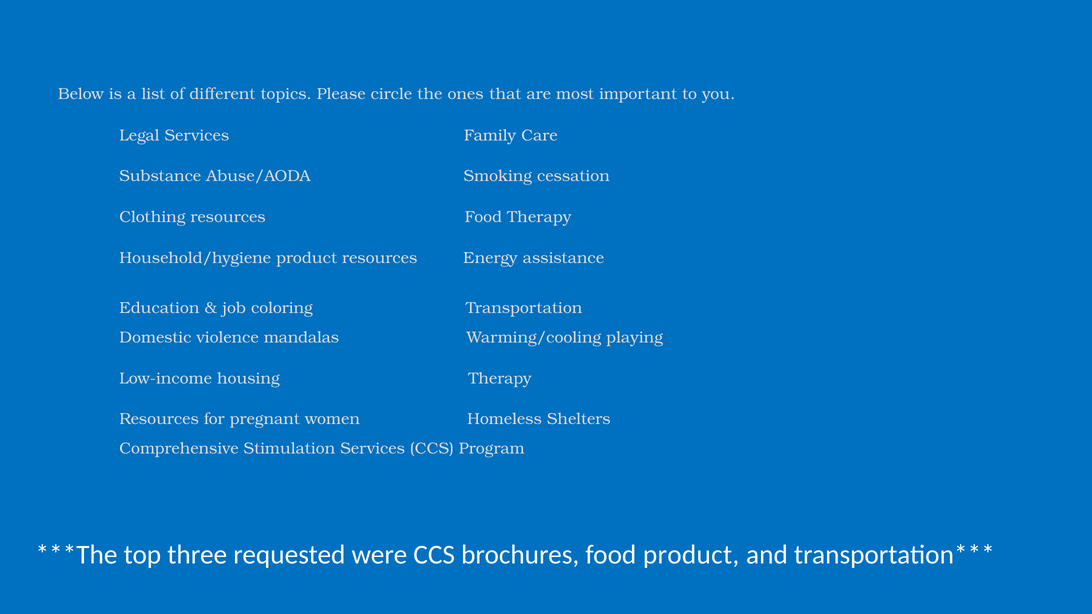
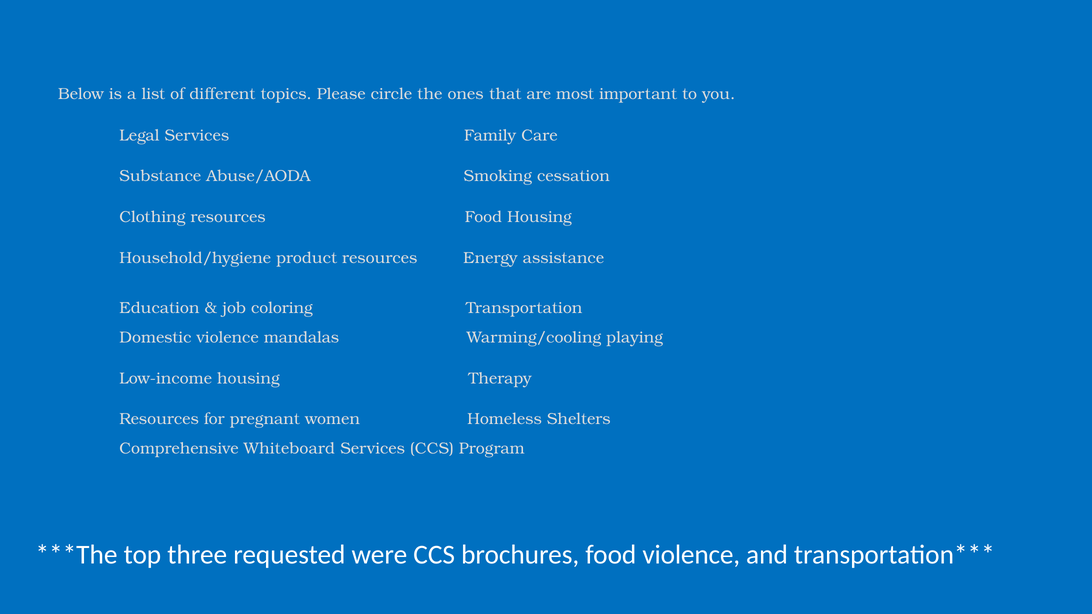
Food Therapy: Therapy -> Housing
Stimulation: Stimulation -> Whiteboard
food product: product -> violence
